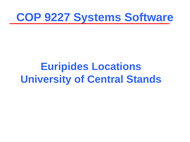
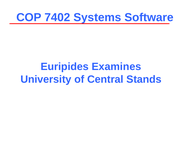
9227: 9227 -> 7402
Locations: Locations -> Examines
